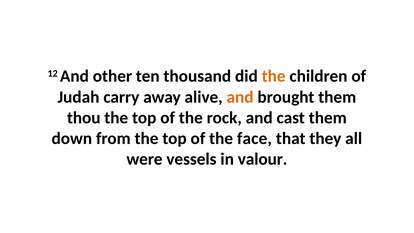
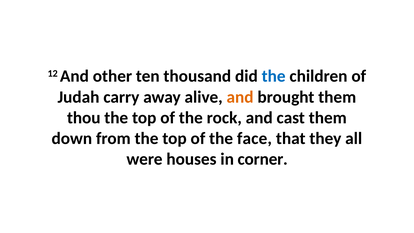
the at (274, 76) colour: orange -> blue
vessels: vessels -> houses
valour: valour -> corner
